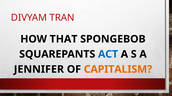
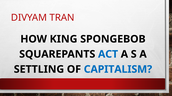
THAT: THAT -> KING
JENNIFER: JENNIFER -> SETTLING
CAPITALISM colour: orange -> blue
